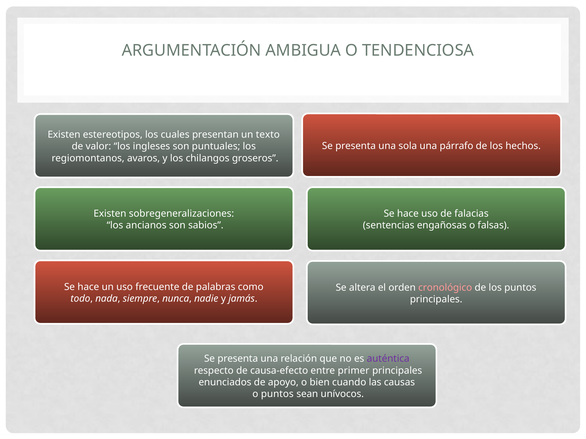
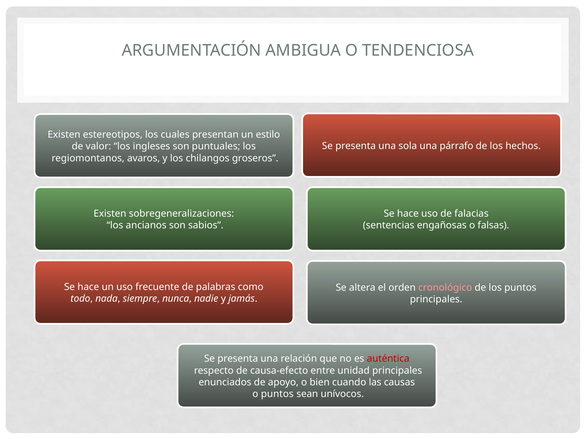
texto: texto -> estilo
auténtica colour: purple -> red
primer: primer -> unidad
